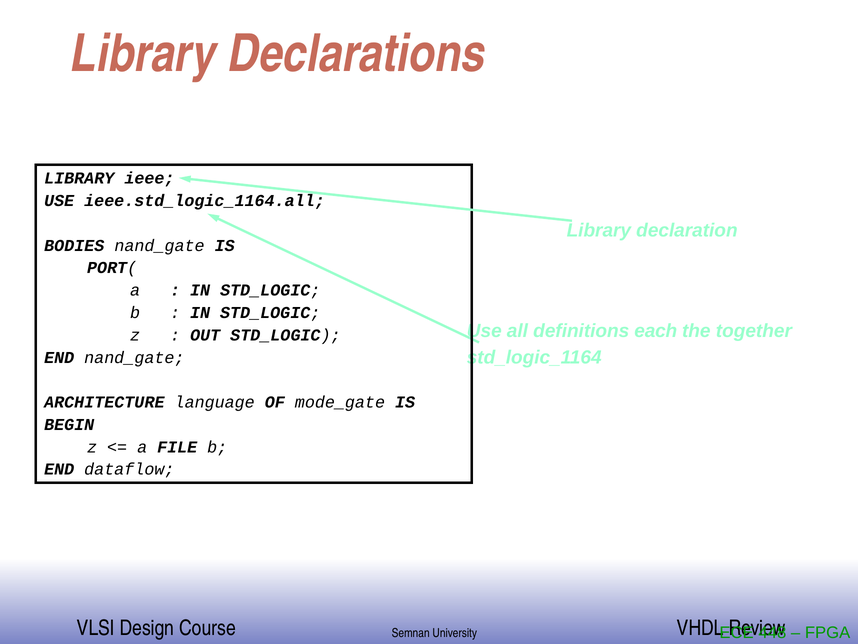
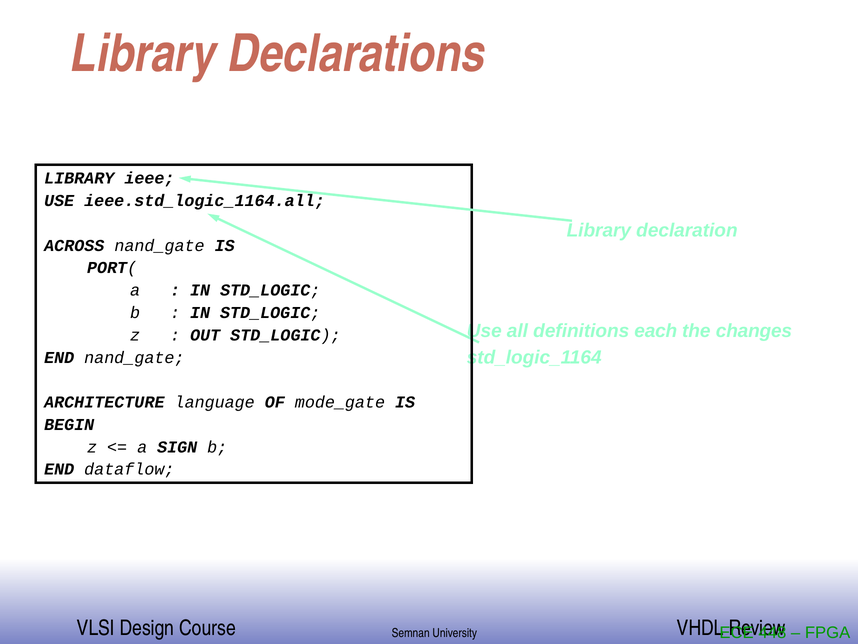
BODIES: BODIES -> ACROSS
together: together -> changes
FILE: FILE -> SIGN
